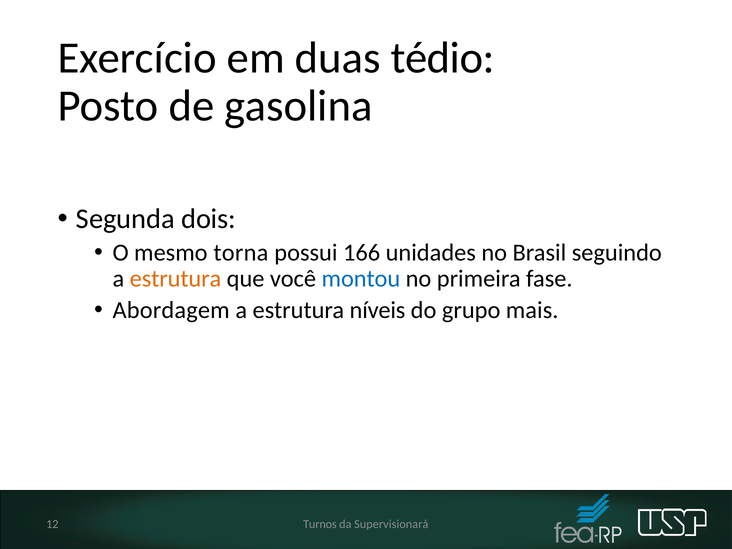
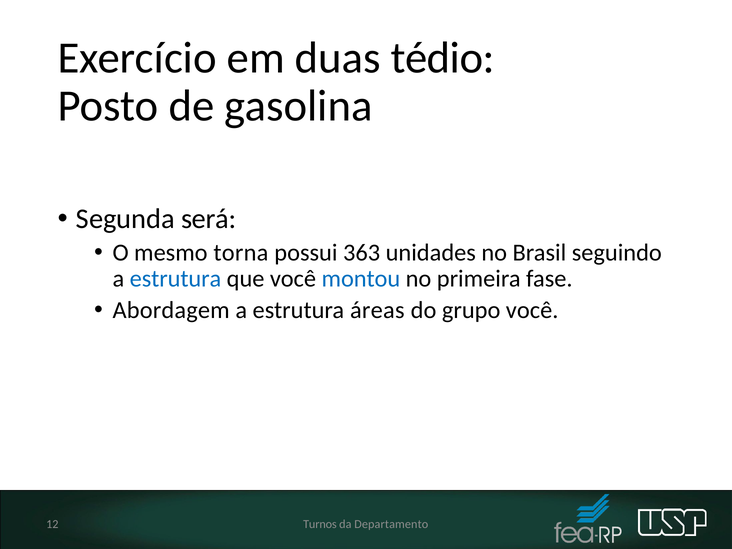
dois: dois -> será
166: 166 -> 363
estrutura at (175, 279) colour: orange -> blue
níveis: níveis -> áreas
grupo mais: mais -> você
Supervisionará: Supervisionará -> Departamento
